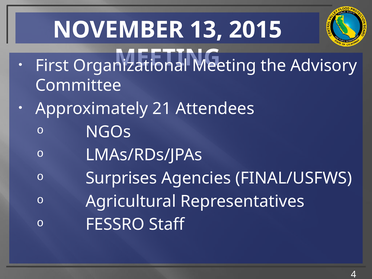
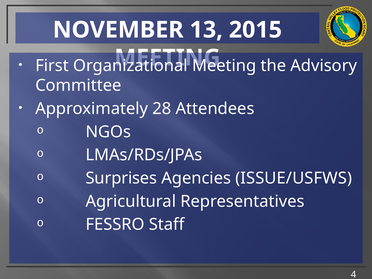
21: 21 -> 28
FINAL/USFWS: FINAL/USFWS -> ISSUE/USFWS
